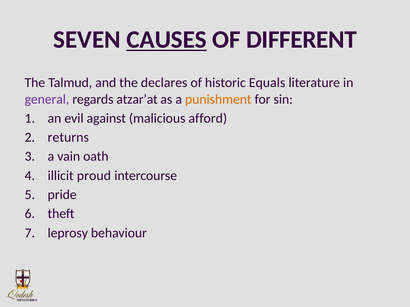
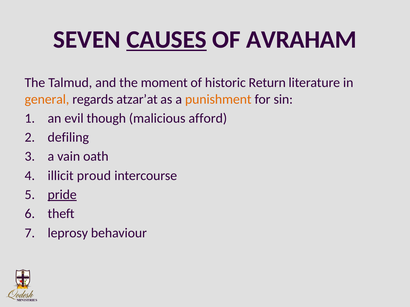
DIFFERENT: DIFFERENT -> AVRAHAM
declares: declares -> moment
Equals: Equals -> Return
general colour: purple -> orange
against: against -> though
returns: returns -> defiling
pride underline: none -> present
